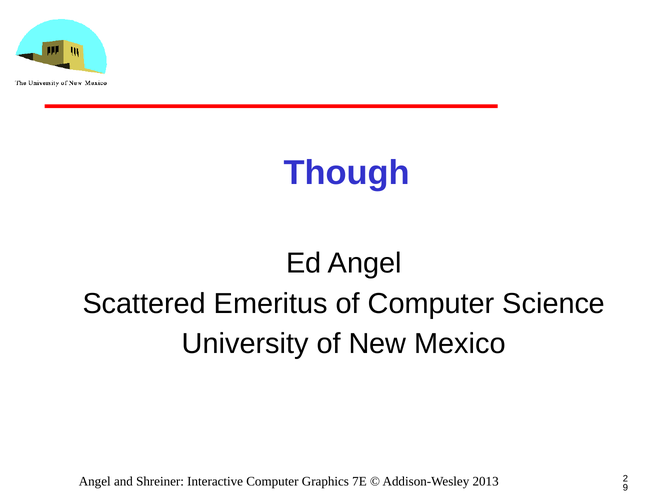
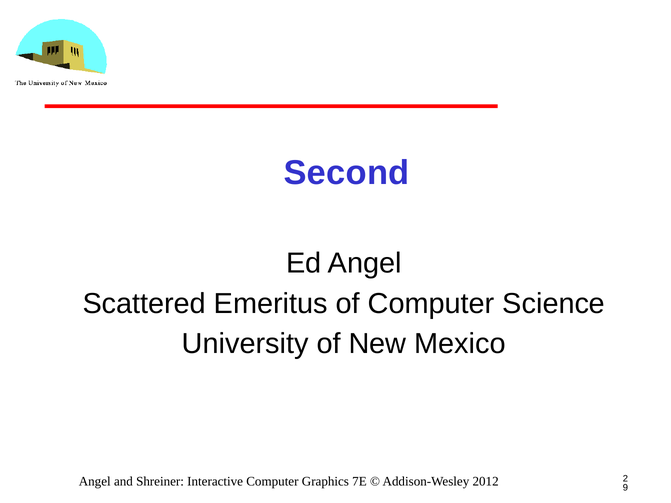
Though: Though -> Second
2013: 2013 -> 2012
